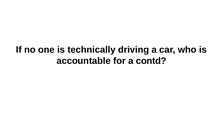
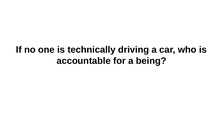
contd: contd -> being
